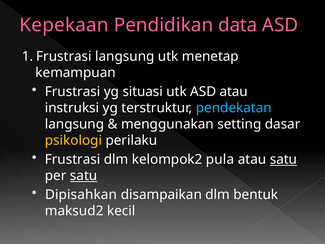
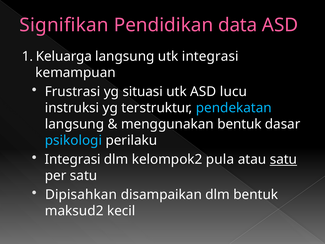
Kepekaan: Kepekaan -> Signifikan
1 Frustrasi: Frustrasi -> Keluarga
utk menetap: menetap -> integrasi
ASD atau: atau -> lucu
menggunakan setting: setting -> bentuk
psikologi colour: yellow -> light blue
Frustrasi at (73, 159): Frustrasi -> Integrasi
satu at (84, 176) underline: present -> none
